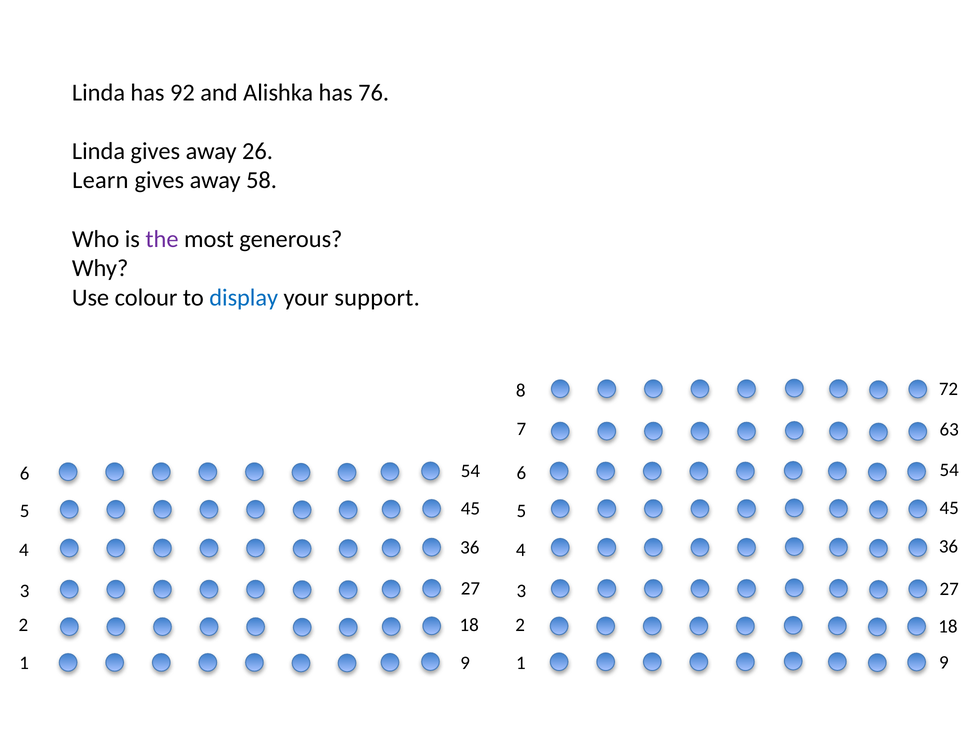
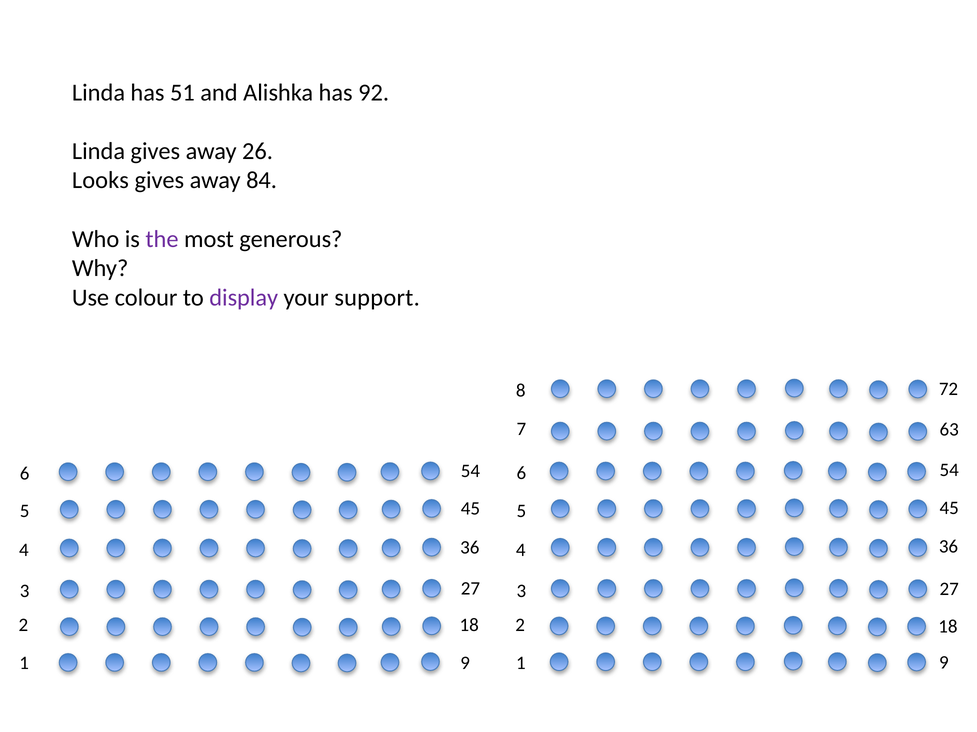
92: 92 -> 51
76: 76 -> 92
Learn: Learn -> Looks
58: 58 -> 84
display colour: blue -> purple
